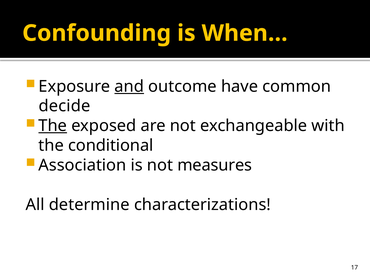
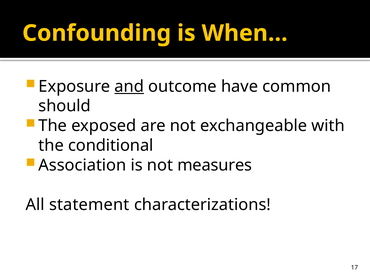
decide: decide -> should
The at (53, 126) underline: present -> none
determine: determine -> statement
